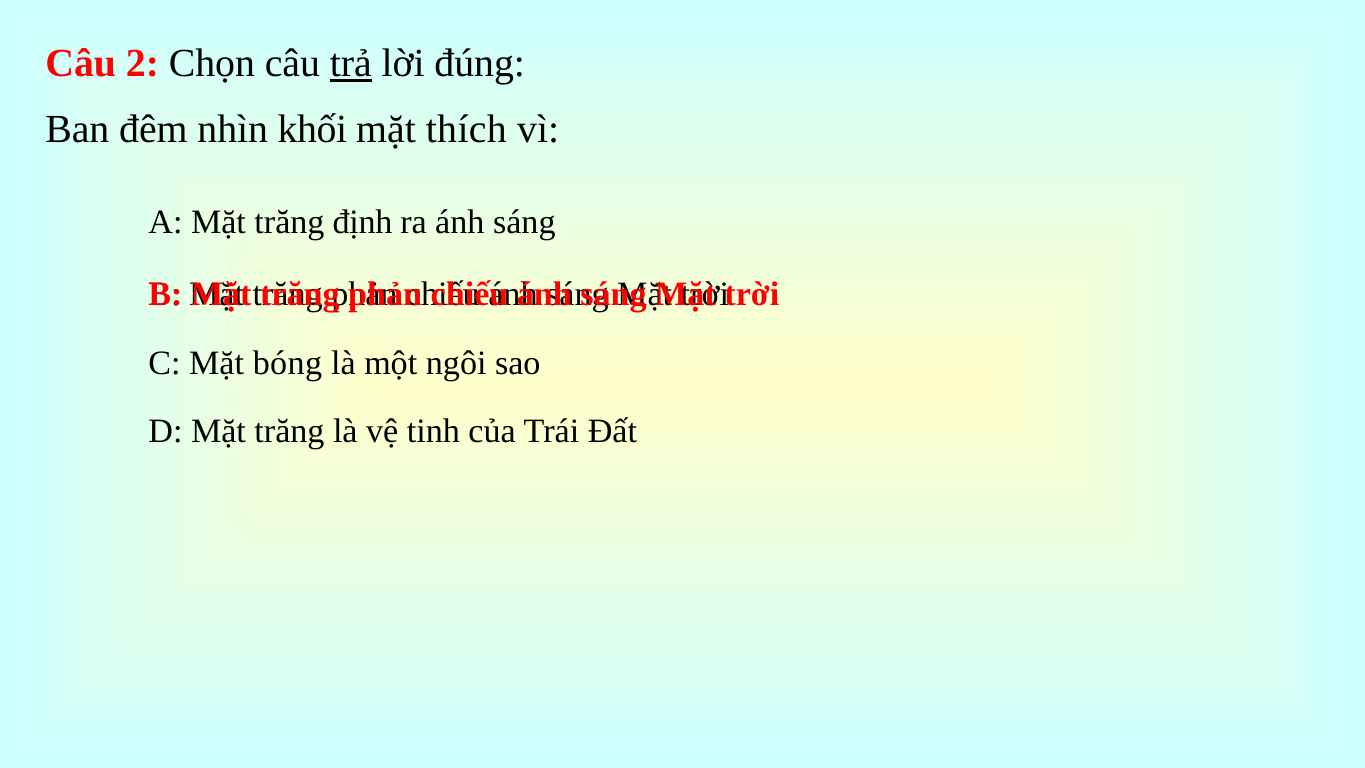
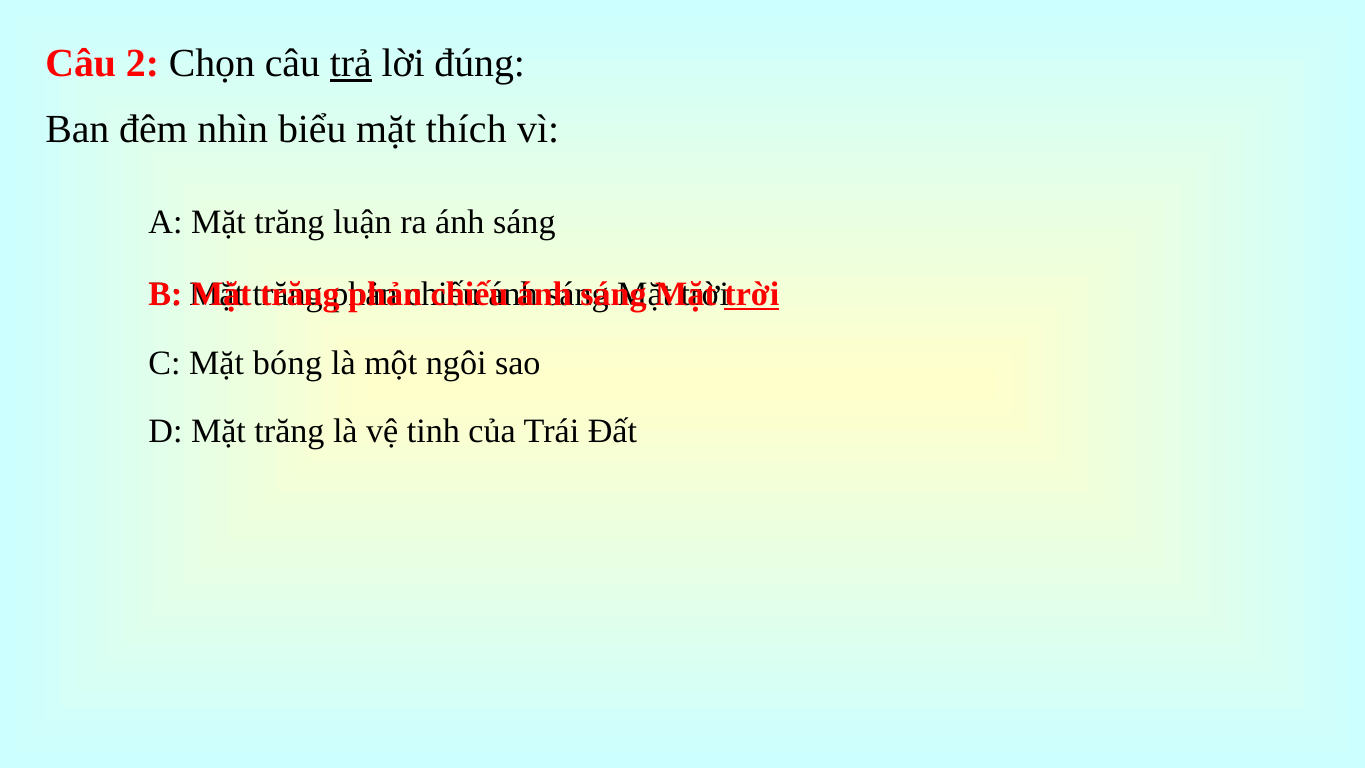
khối: khối -> biểu
định: định -> luận
trời at (752, 294) underline: none -> present
